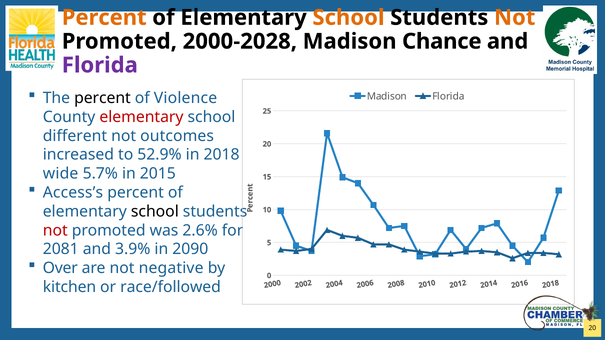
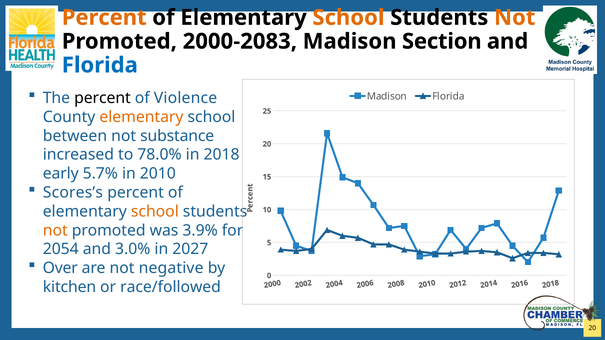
2000-2028: 2000-2028 -> 2000-2083
Chance: Chance -> Section
Florida at (100, 65) colour: purple -> blue
elementary at (141, 117) colour: red -> orange
different: different -> between
outcomes: outcomes -> substance
52.9%: 52.9% -> 78.0%
wide: wide -> early
in 2015: 2015 -> 2010
Access’s: Access’s -> Scores’s
school at (155, 212) colour: black -> orange
not at (55, 231) colour: red -> orange
2.6%: 2.6% -> 3.9%
2081: 2081 -> 2054
3.9%: 3.9% -> 3.0%
2090: 2090 -> 2027
